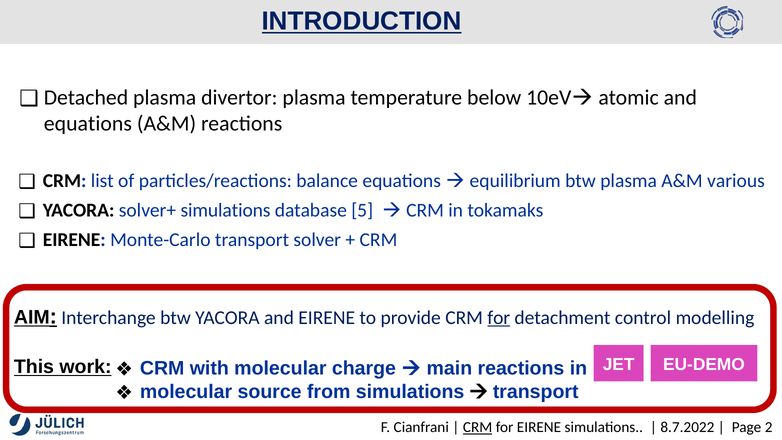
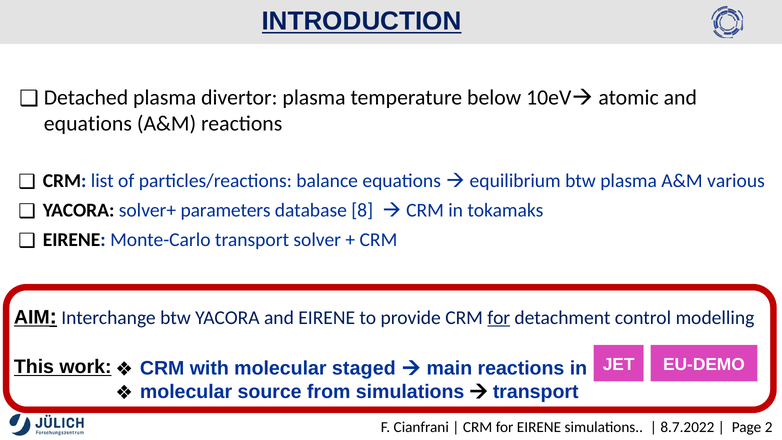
solver+ simulations: simulations -> parameters
5: 5 -> 8
charge: charge -> staged
CRM at (478, 427) underline: present -> none
